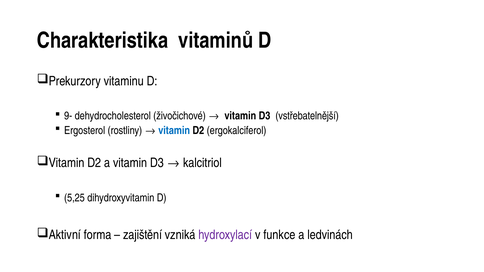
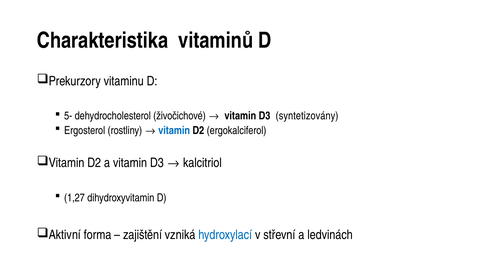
9-: 9- -> 5-
vstřebatelnější: vstřebatelnější -> syntetizovány
5,25: 5,25 -> 1,27
hydroxylací colour: purple -> blue
funkce: funkce -> střevní
